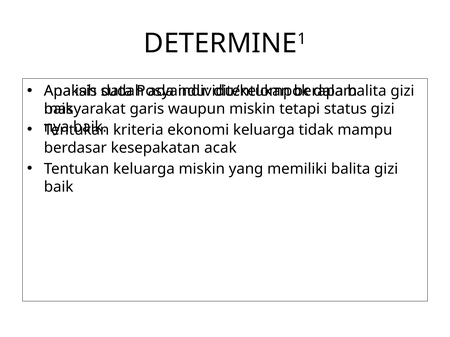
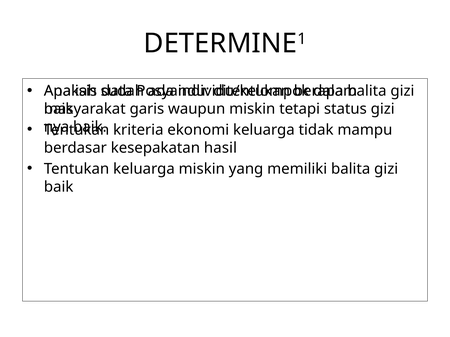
acak: acak -> hasil
